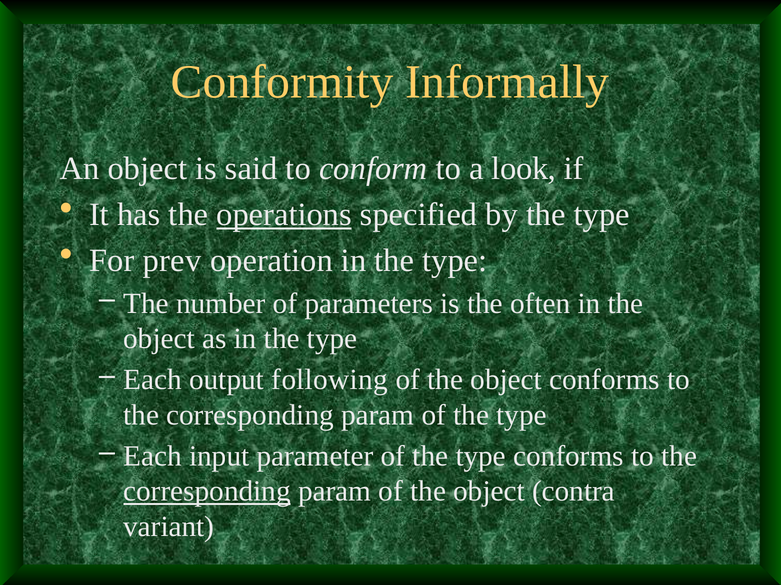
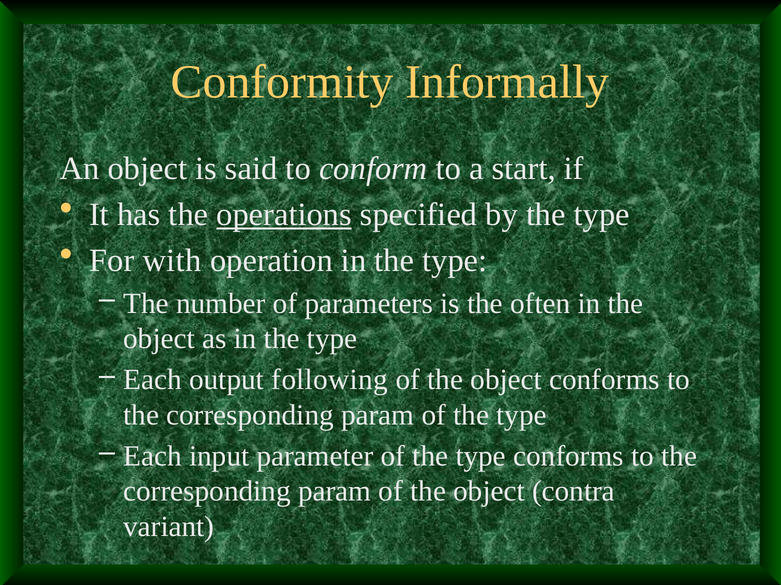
look: look -> start
prev: prev -> with
corresponding at (207, 492) underline: present -> none
